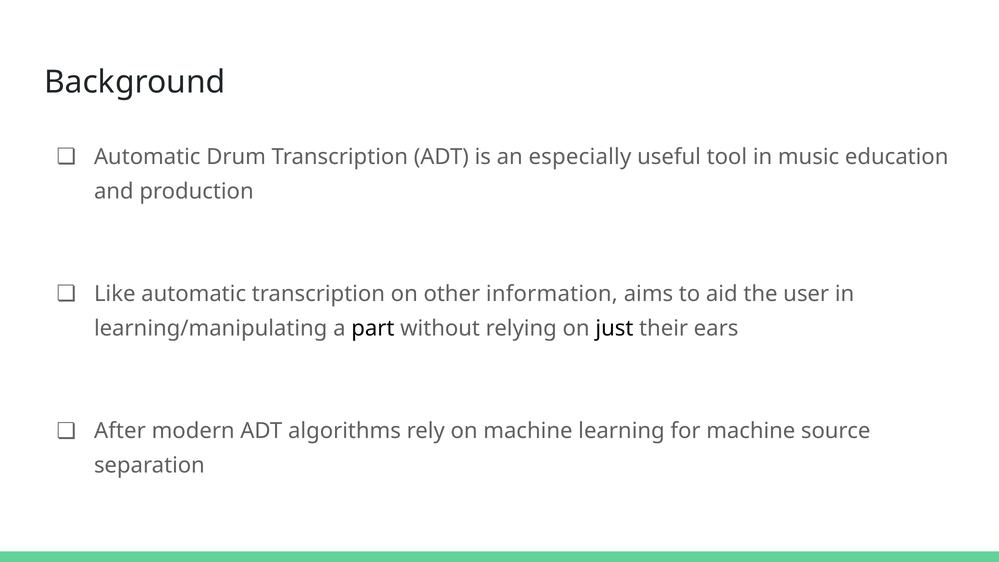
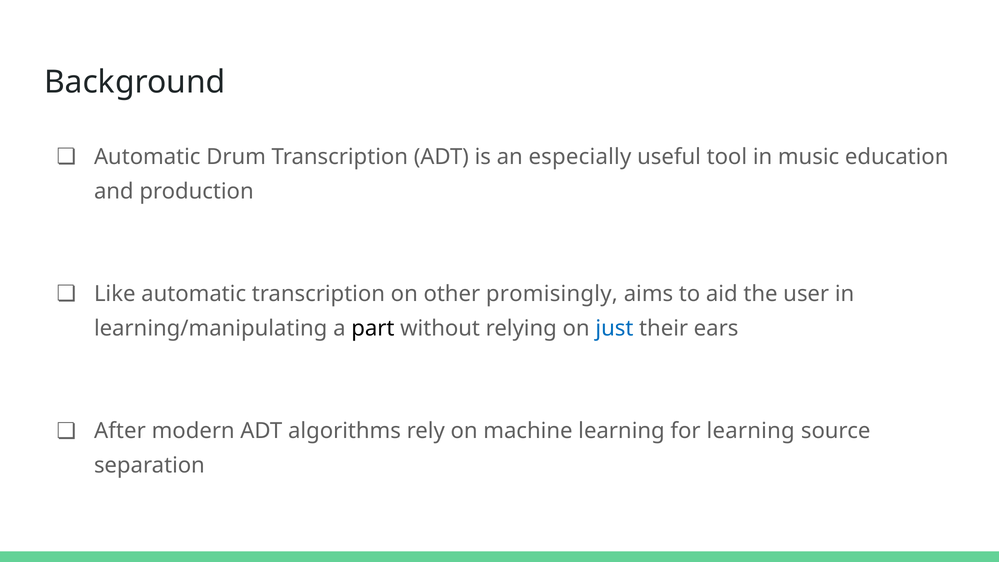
information: information -> promisingly
just colour: black -> blue
for machine: machine -> learning
